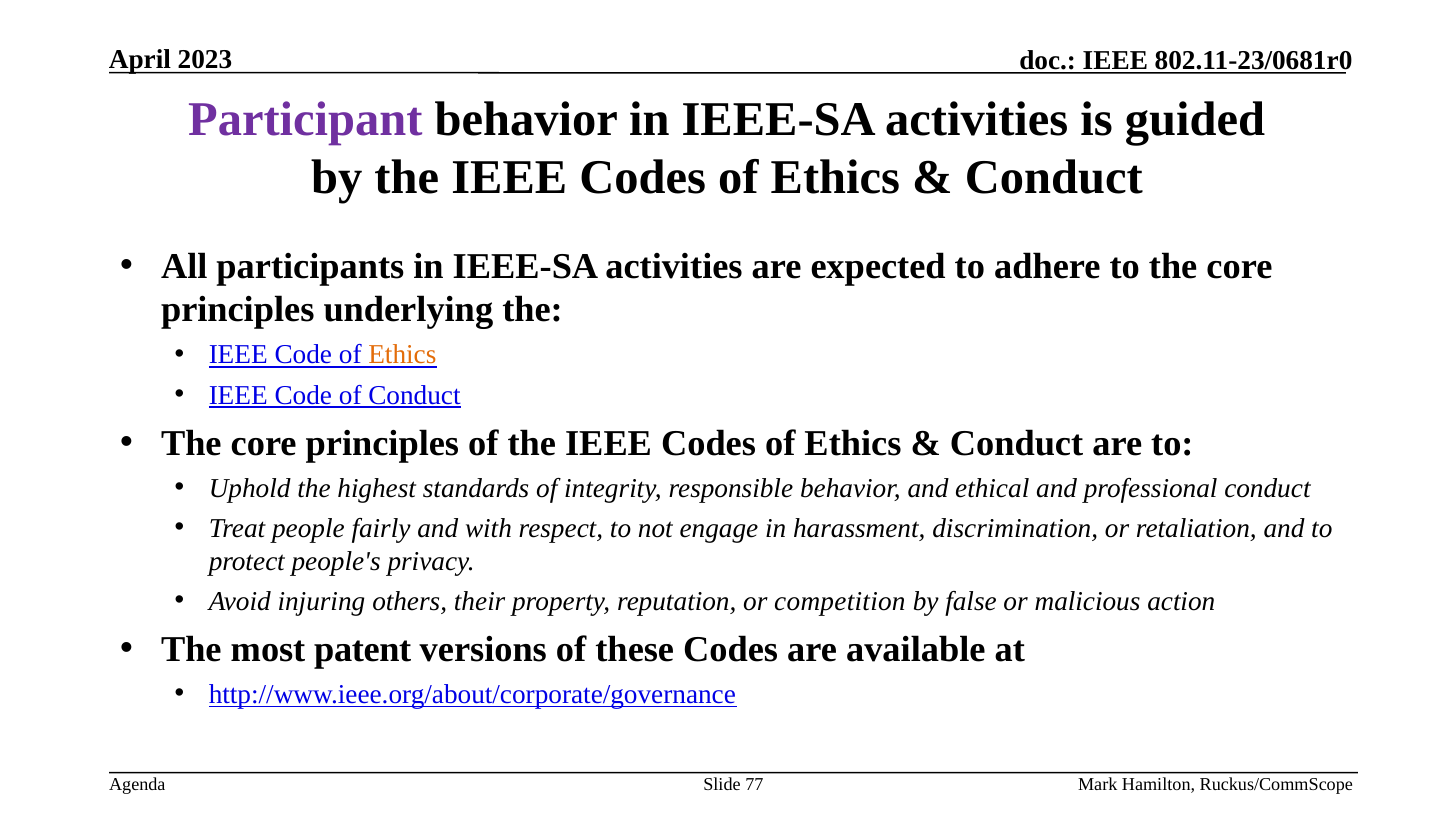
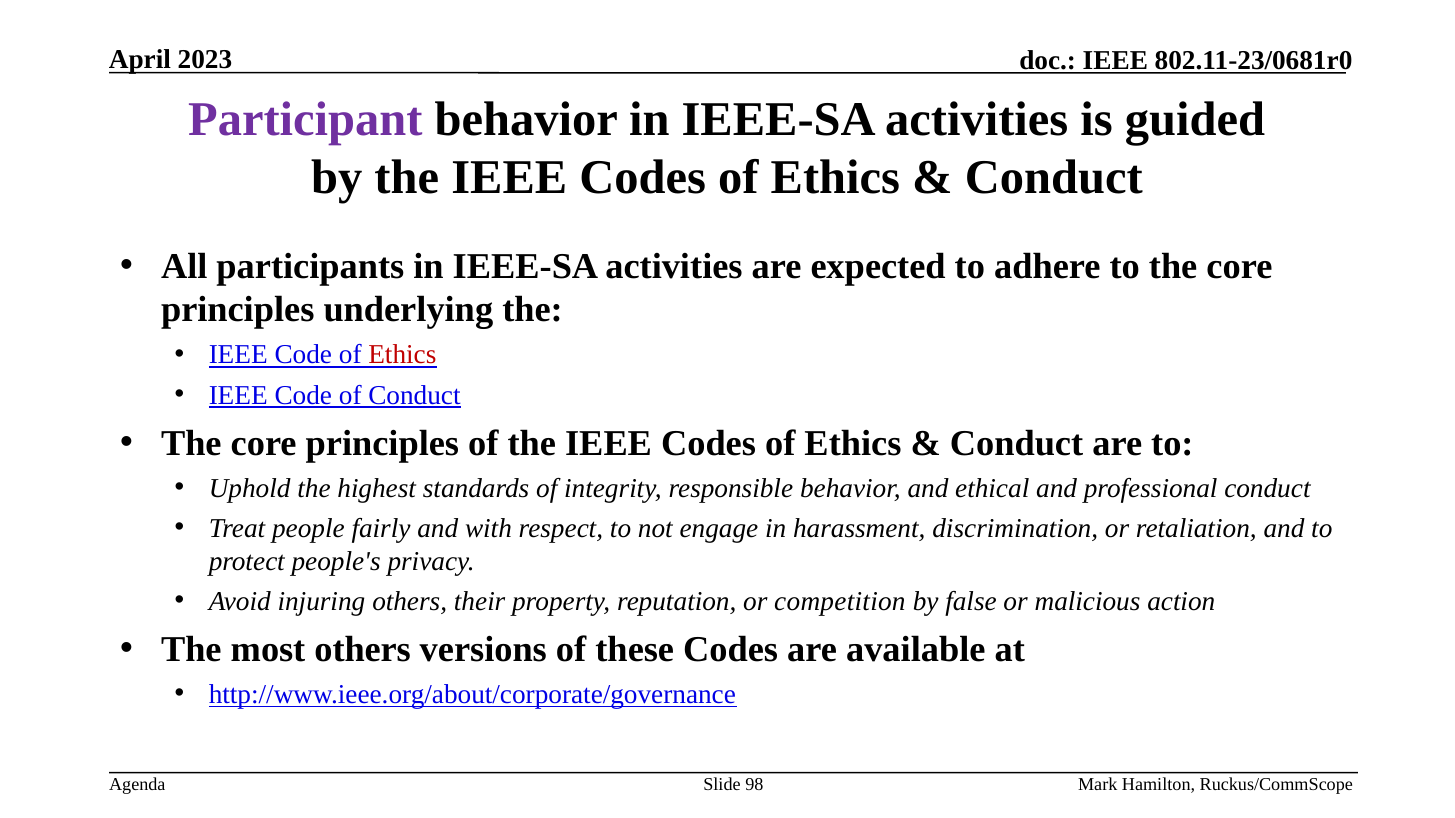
Ethics at (402, 355) colour: orange -> red
most patent: patent -> others
77: 77 -> 98
